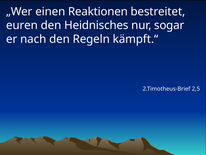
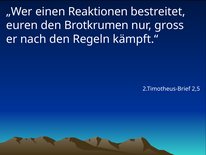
Heidnisches: Heidnisches -> Brotkrumen
sogar: sogar -> gross
